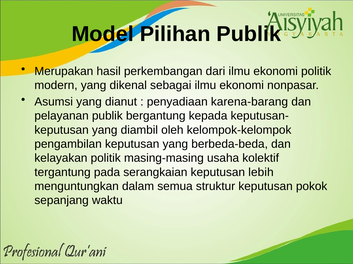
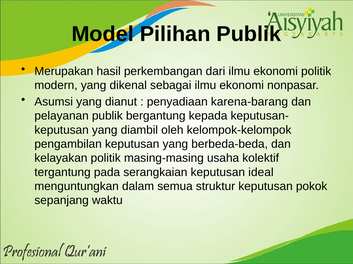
lebih: lebih -> ideal
